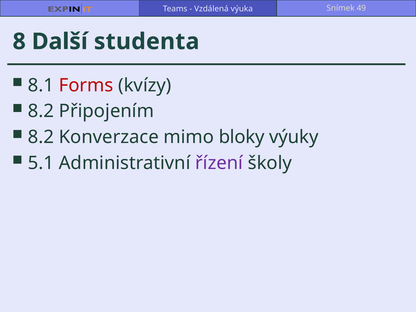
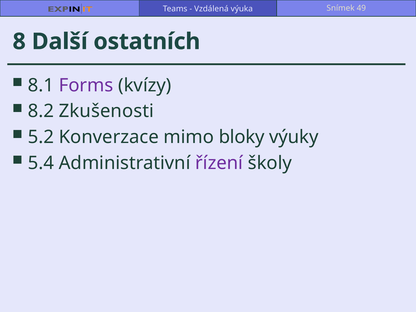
studenta: studenta -> ostatních
Forms colour: red -> purple
Připojením: Připojením -> Zkušenosti
8.2 at (41, 137): 8.2 -> 5.2
5.1: 5.1 -> 5.4
